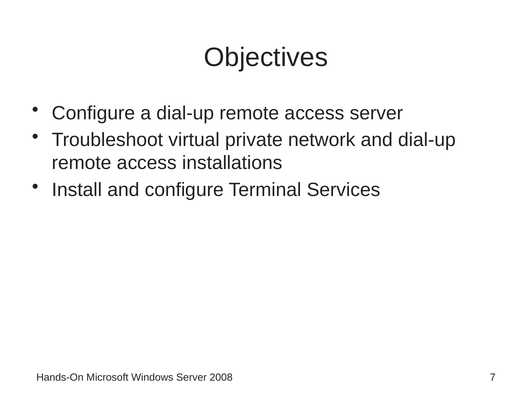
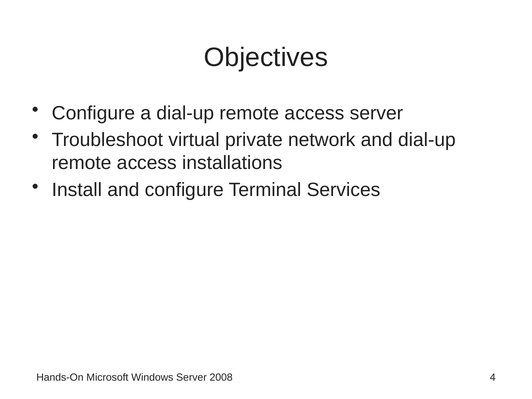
7: 7 -> 4
